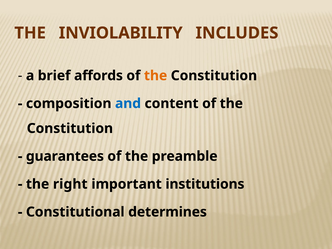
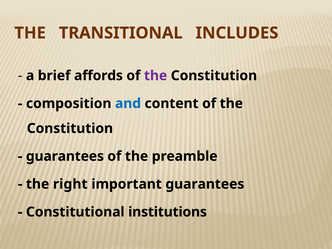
INVIOLABILITY: INVIOLABILITY -> TRANSITIONAL
the at (156, 76) colour: orange -> purple
important institutions: institutions -> guarantees
determines: determines -> institutions
